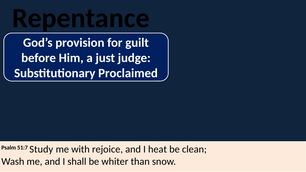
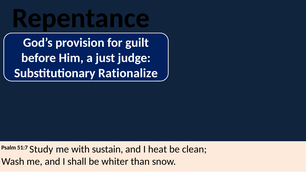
Proclaimed: Proclaimed -> Rationalize
rejoice: rejoice -> sustain
